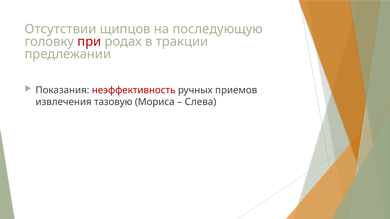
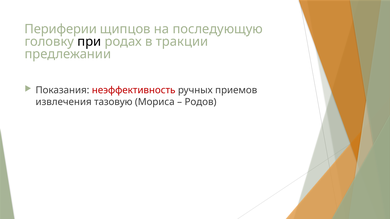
Отсутствии: Отсутствии -> Периферии
при colour: red -> black
Слева: Слева -> Родов
